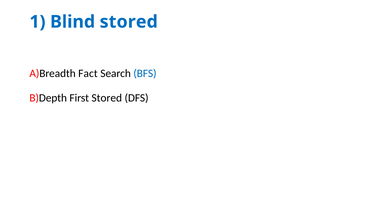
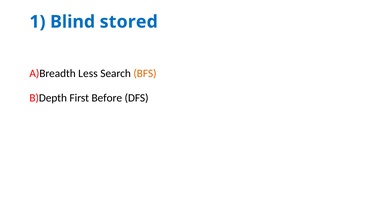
Fact: Fact -> Less
BFS colour: blue -> orange
First Stored: Stored -> Before
